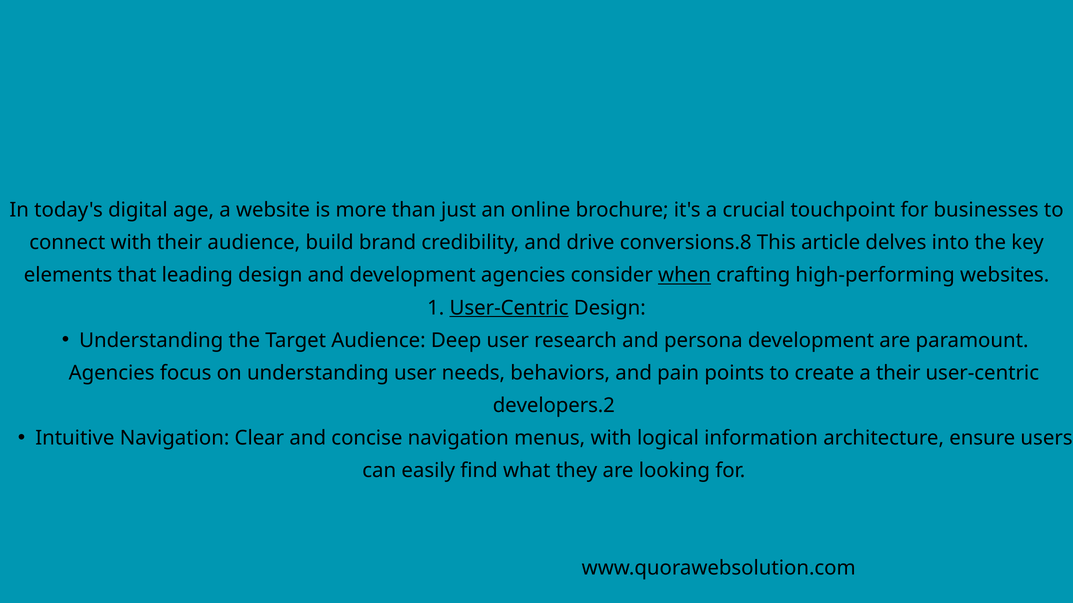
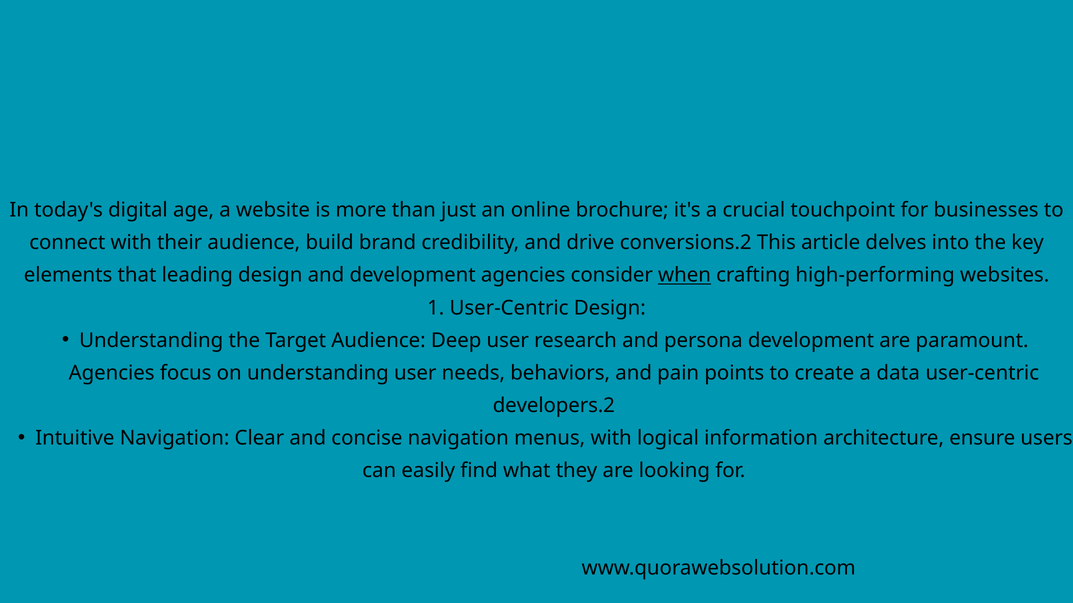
conversions.8: conversions.8 -> conversions.2
User-Centric at (509, 308) underline: present -> none
a their: their -> data
